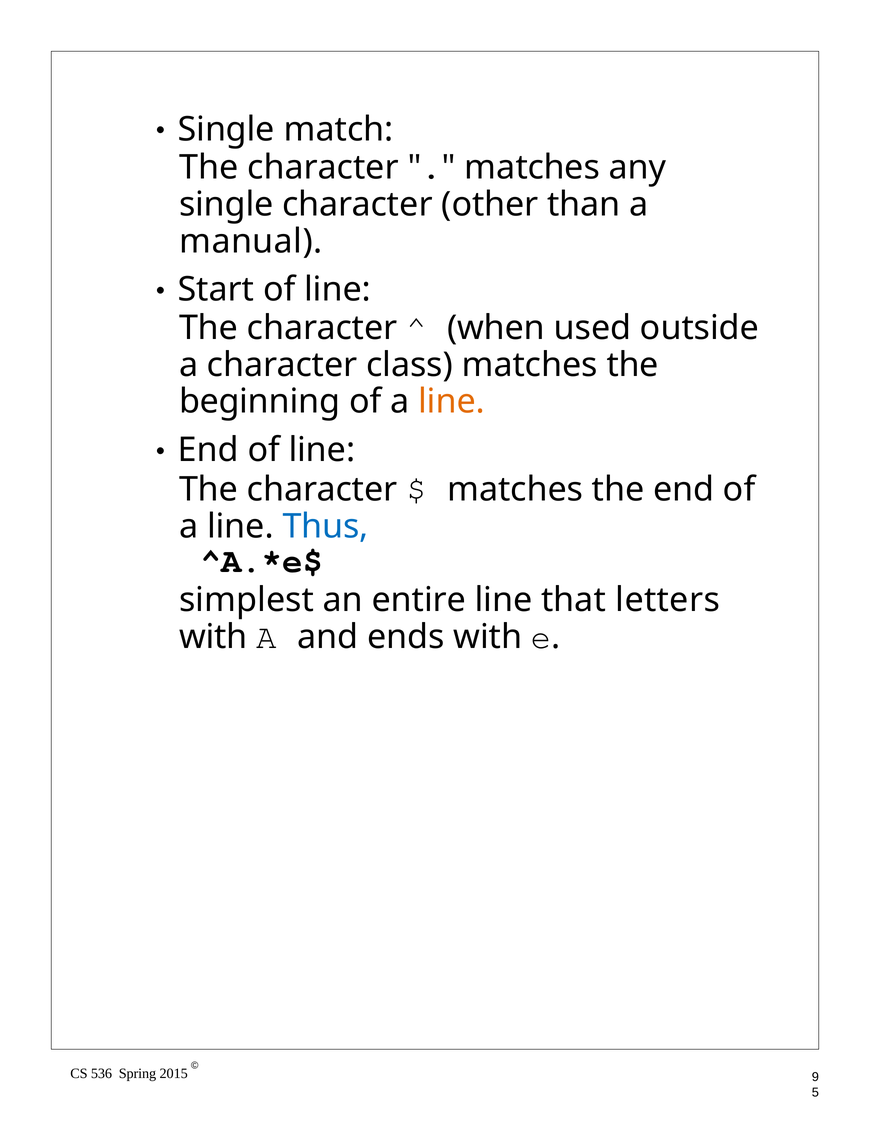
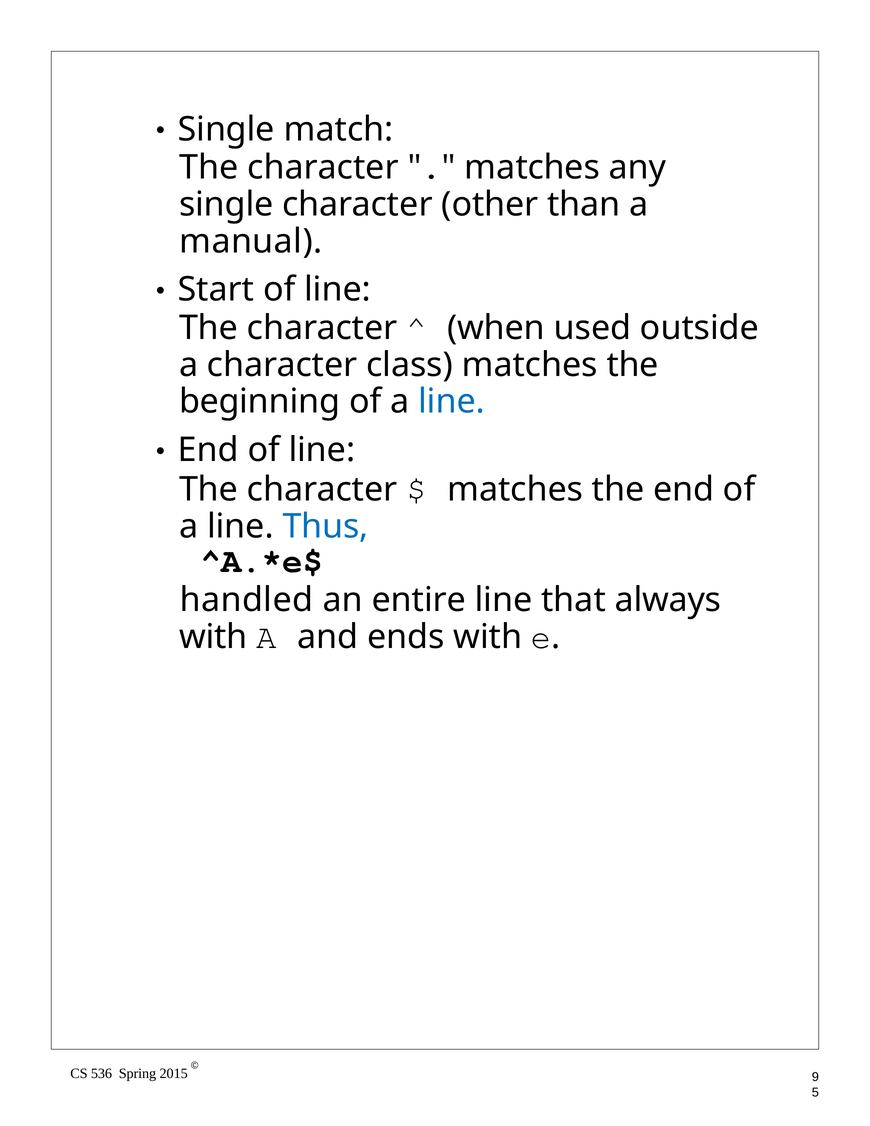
line at (451, 402) colour: orange -> blue
simplest: simplest -> handled
letters: letters -> always
